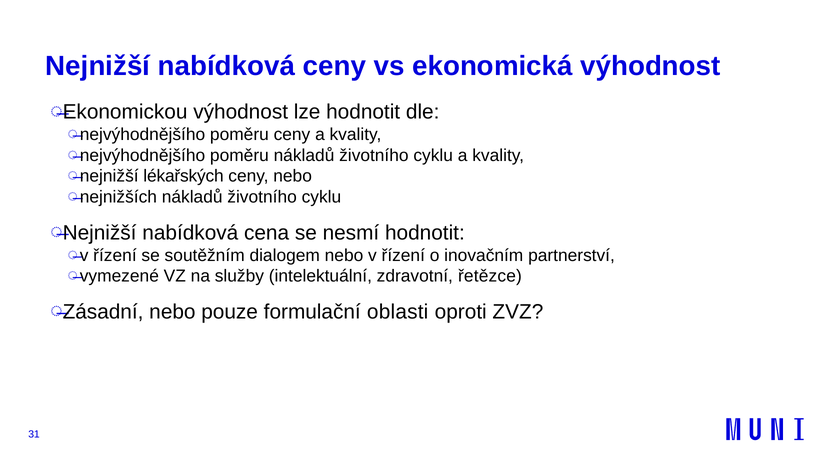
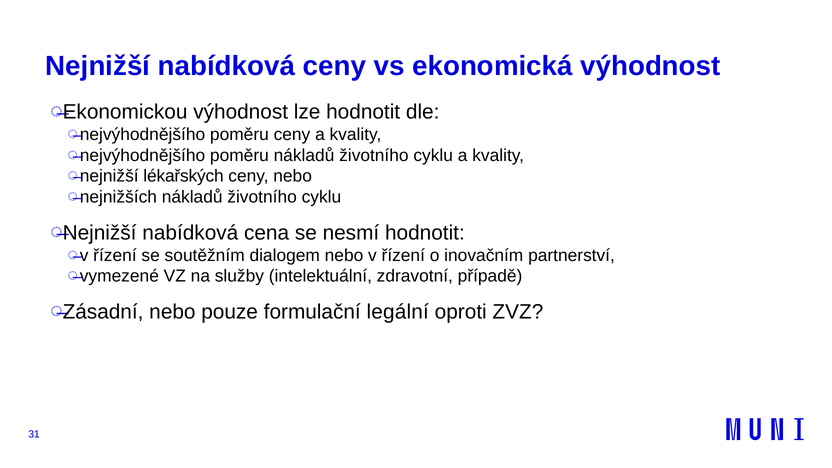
řetězce: řetězce -> případě
oblasti: oblasti -> legální
